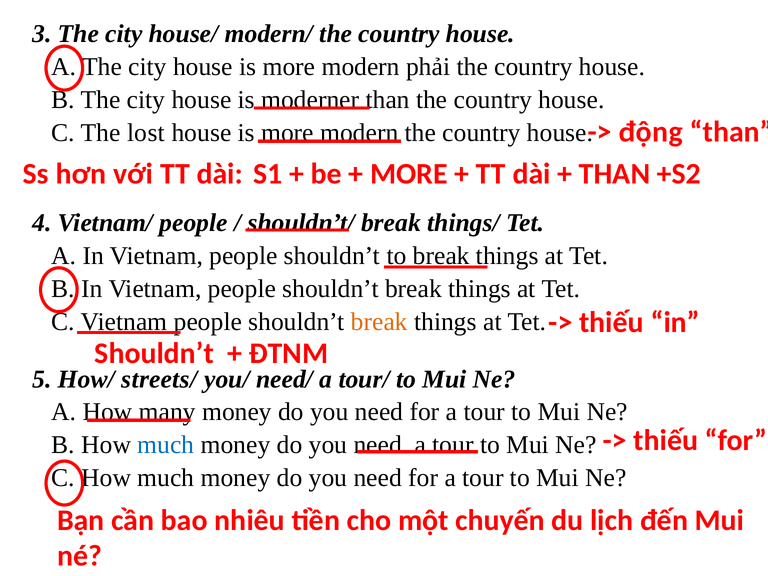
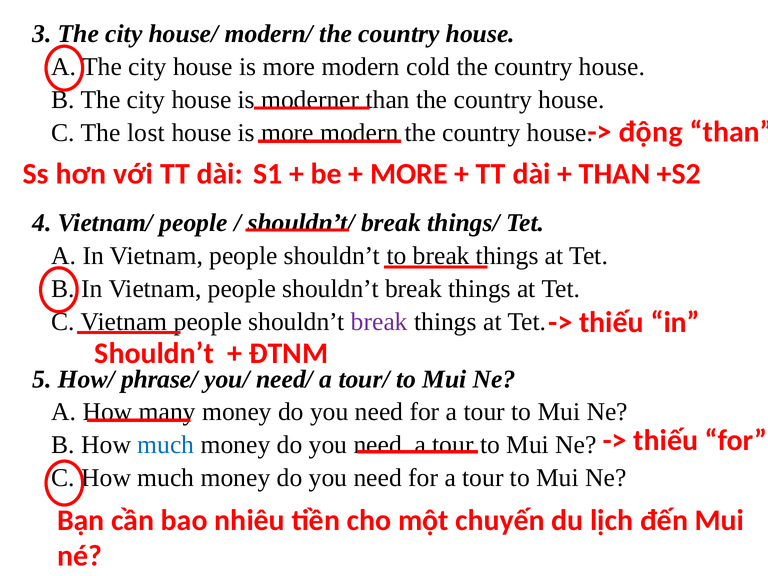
phải: phải -> cold
break at (379, 322) colour: orange -> purple
streets/: streets/ -> phrase/
